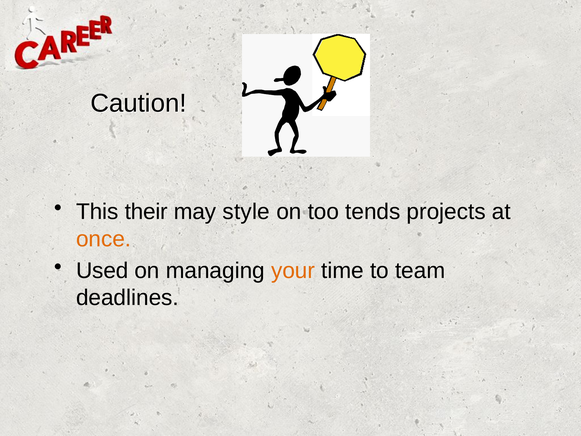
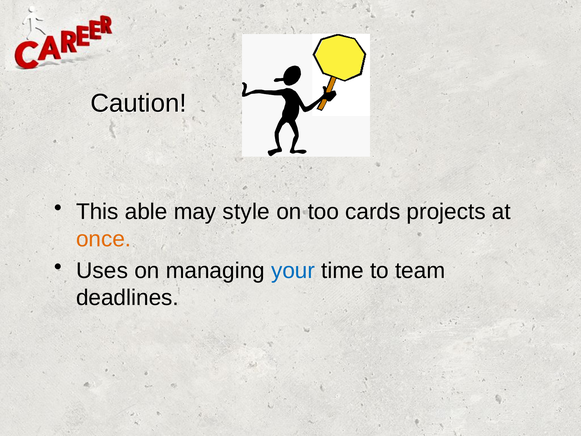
their: their -> able
tends: tends -> cards
Used: Used -> Uses
your colour: orange -> blue
